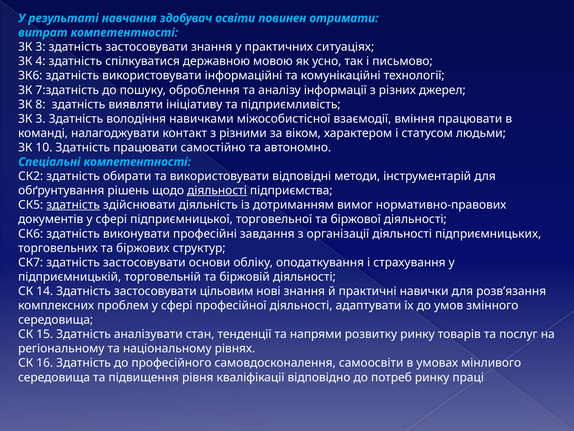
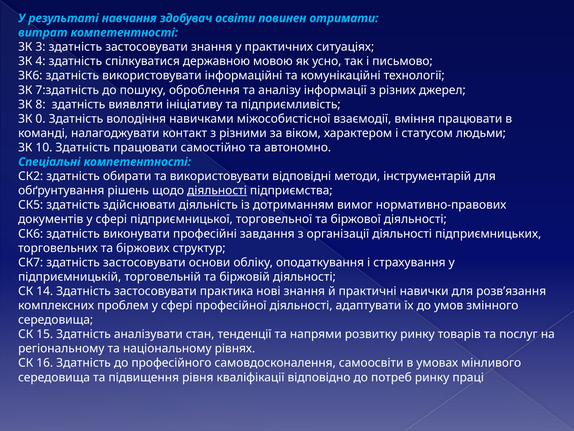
ЗК 3: 3 -> 0
здатність at (73, 205) underline: present -> none
цільовим: цільовим -> практика
